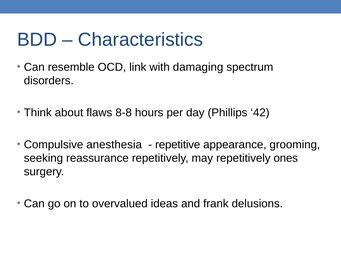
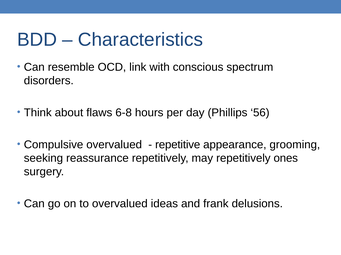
damaging: damaging -> conscious
8-8: 8-8 -> 6-8
42: 42 -> 56
Compulsive anesthesia: anesthesia -> overvalued
